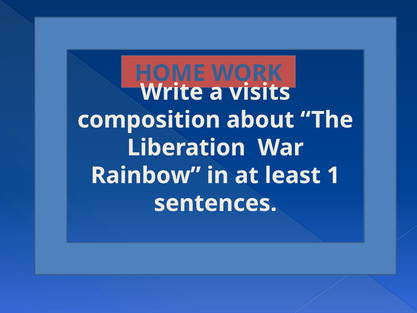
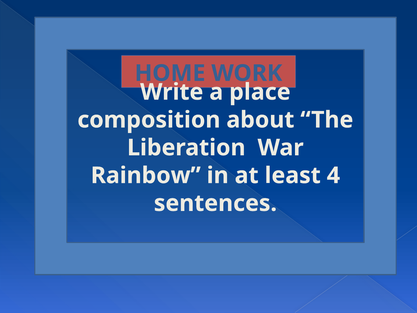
visits: visits -> place
1: 1 -> 4
